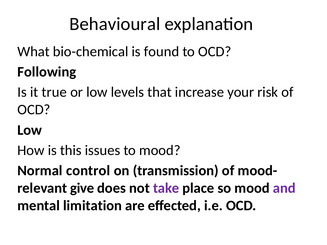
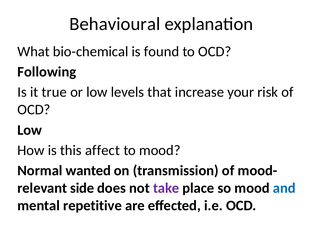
issues: issues -> affect
control: control -> wanted
give: give -> side
and colour: purple -> blue
limitation: limitation -> repetitive
